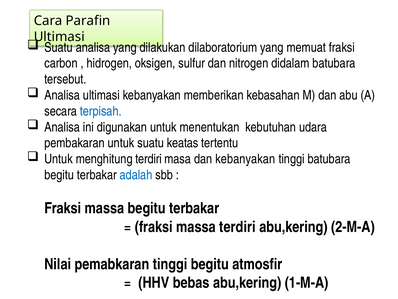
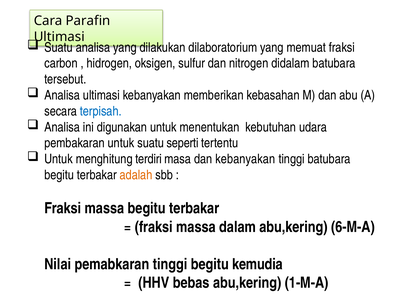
keatas: keatas -> seperti
adalah colour: blue -> orange
massa terdiri: terdiri -> dalam
2-M-A: 2-M-A -> 6-M-A
atmosfir: atmosfir -> kemudia
